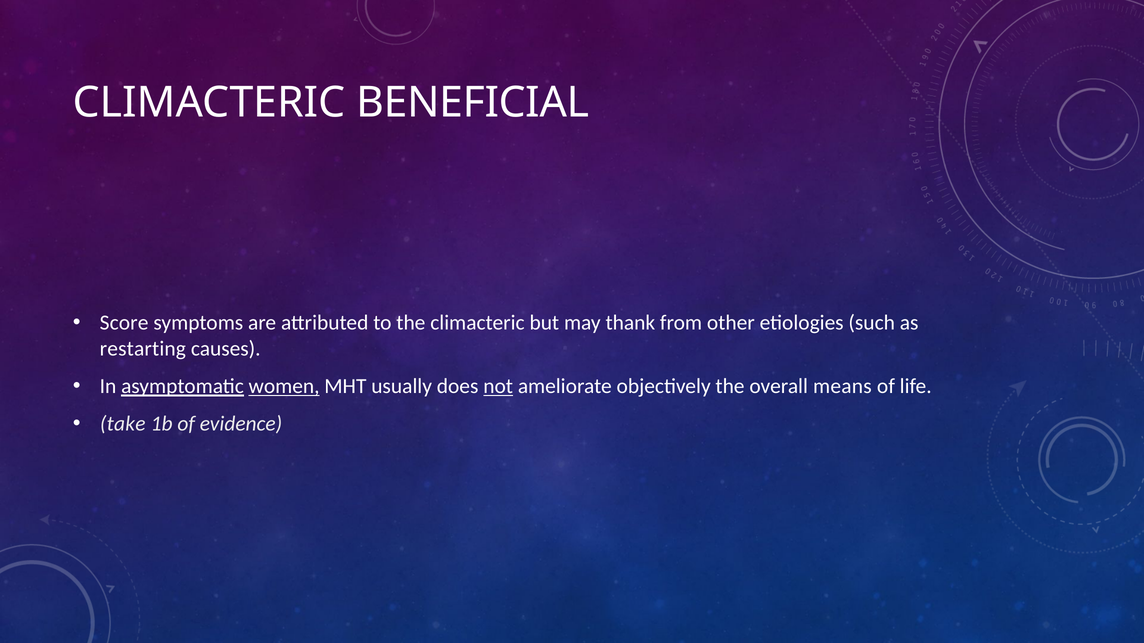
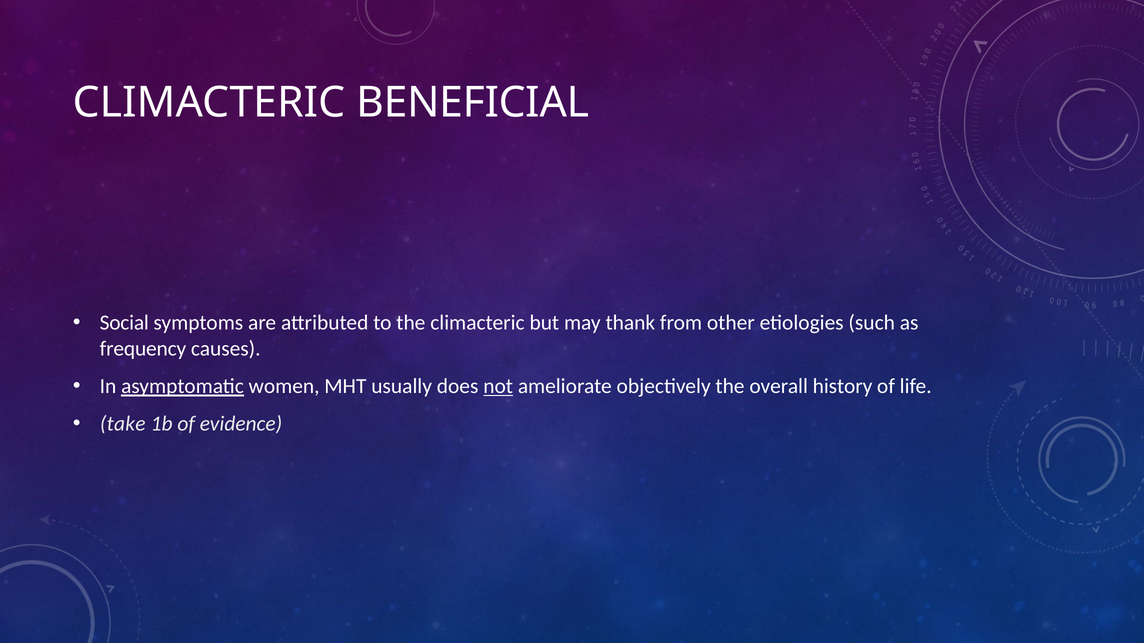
Score: Score -> Social
restarting: restarting -> frequency
women underline: present -> none
means: means -> history
